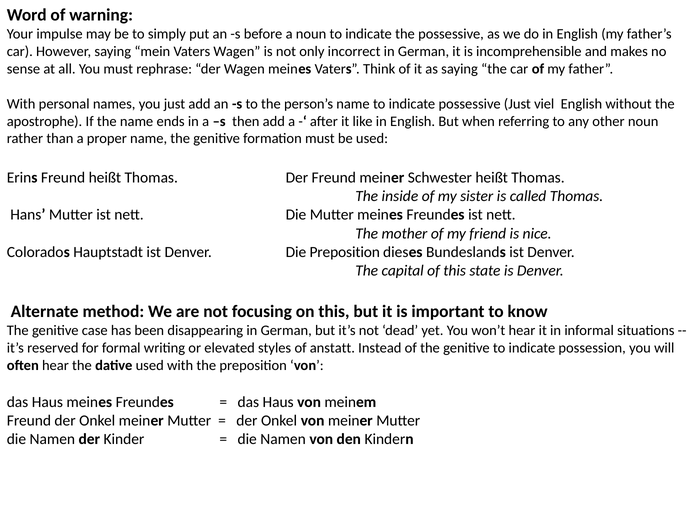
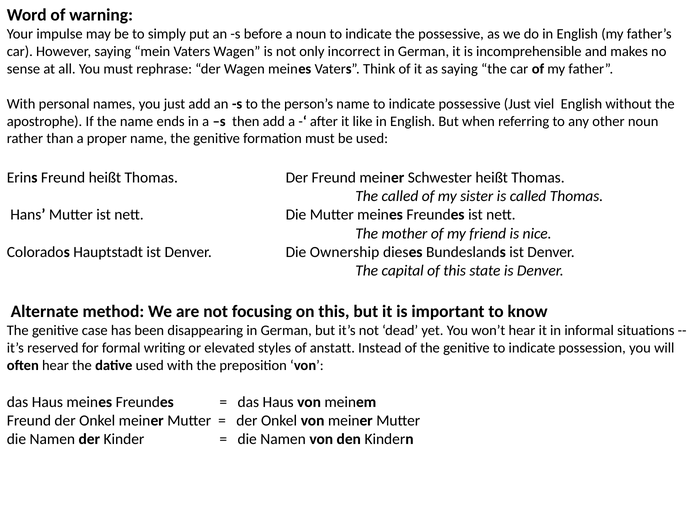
The inside: inside -> called
Die Preposition: Preposition -> Ownership
